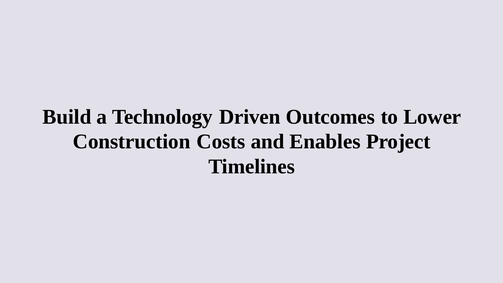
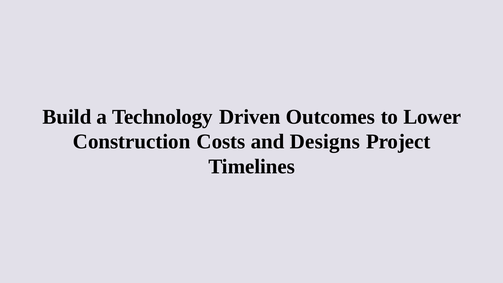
Enables: Enables -> Designs
